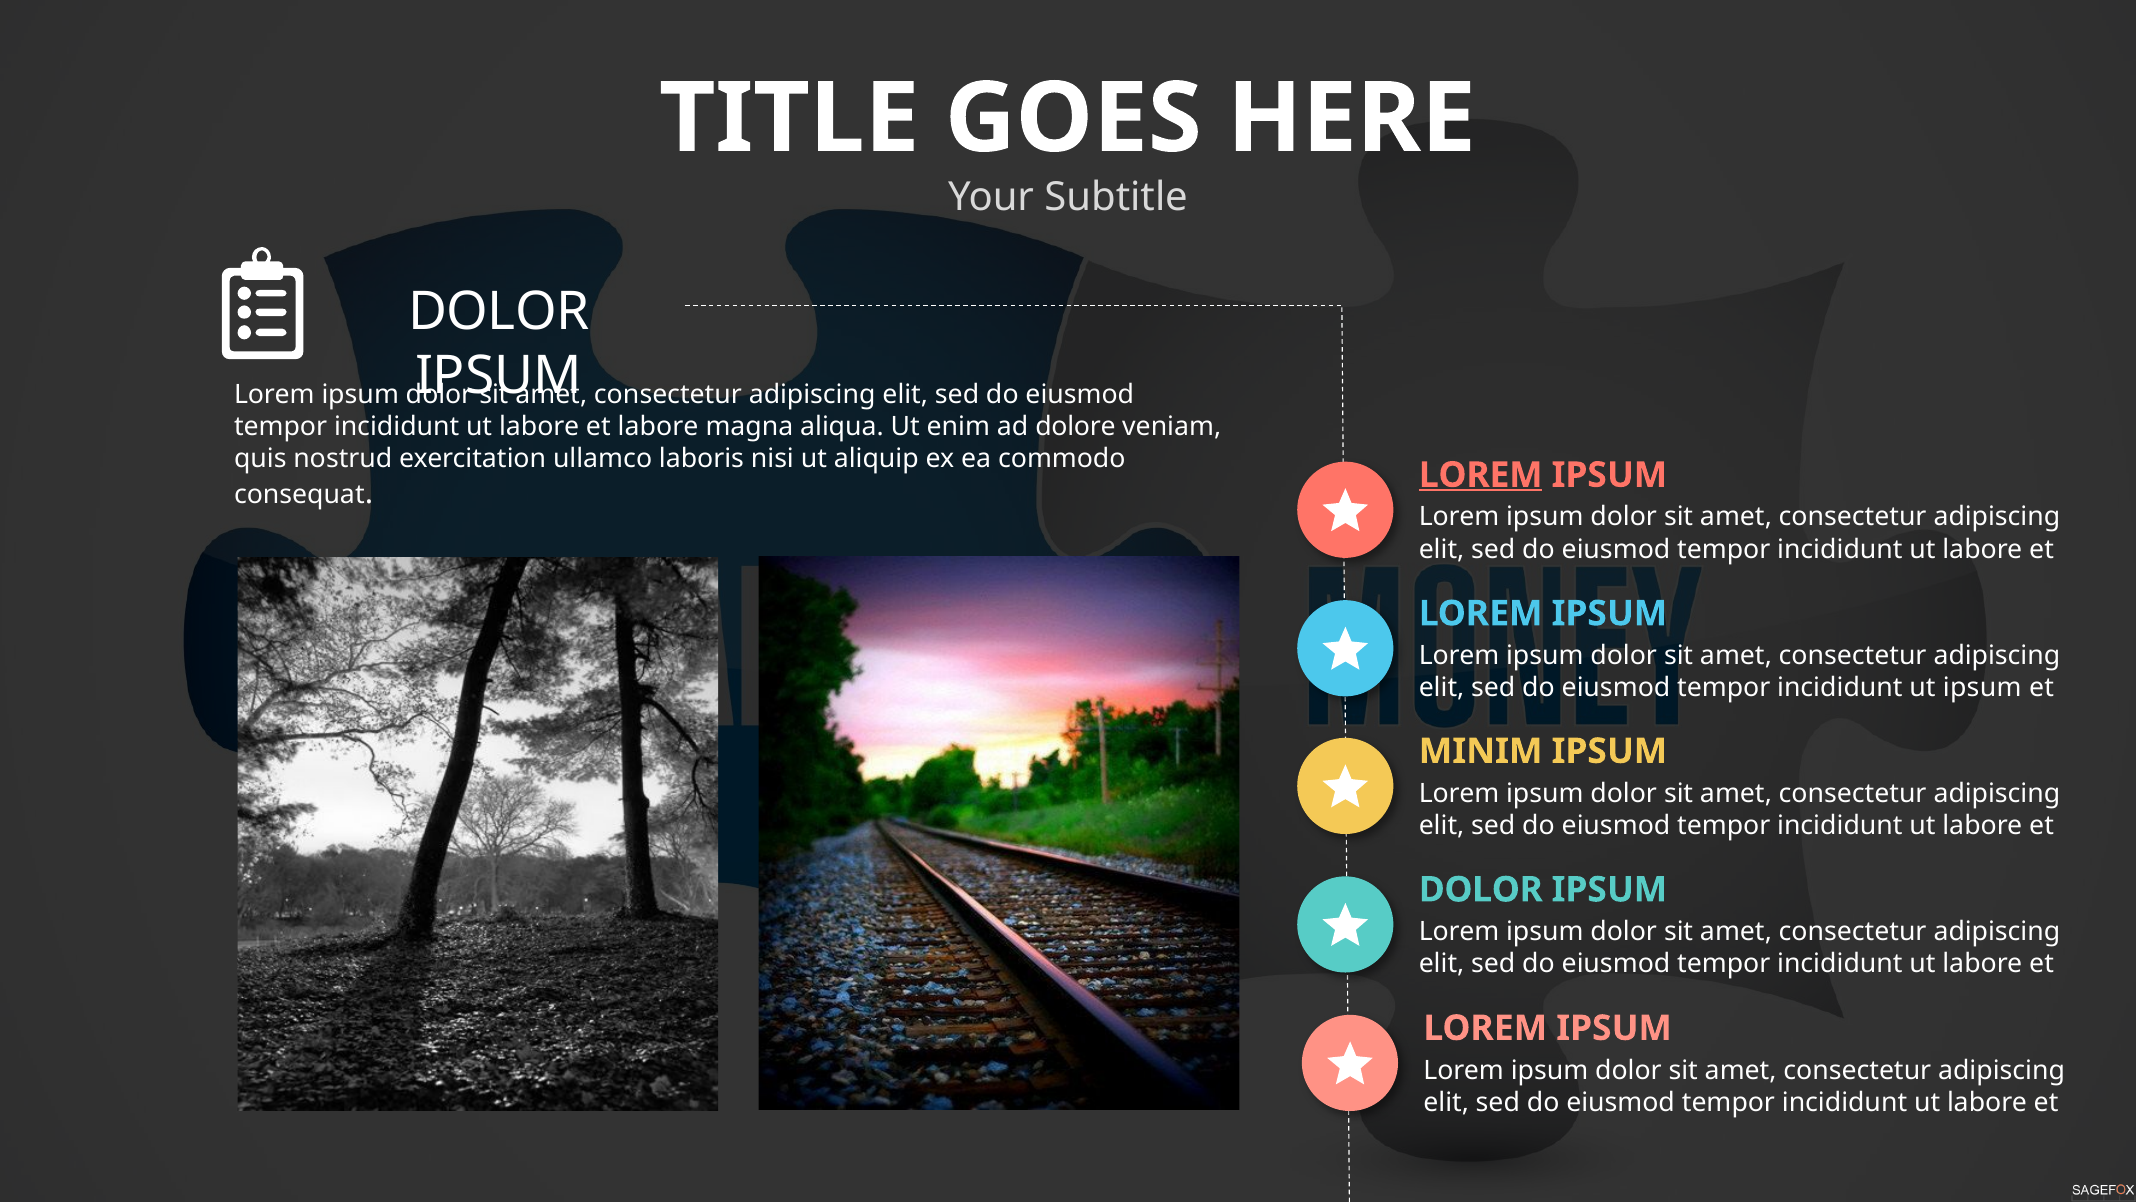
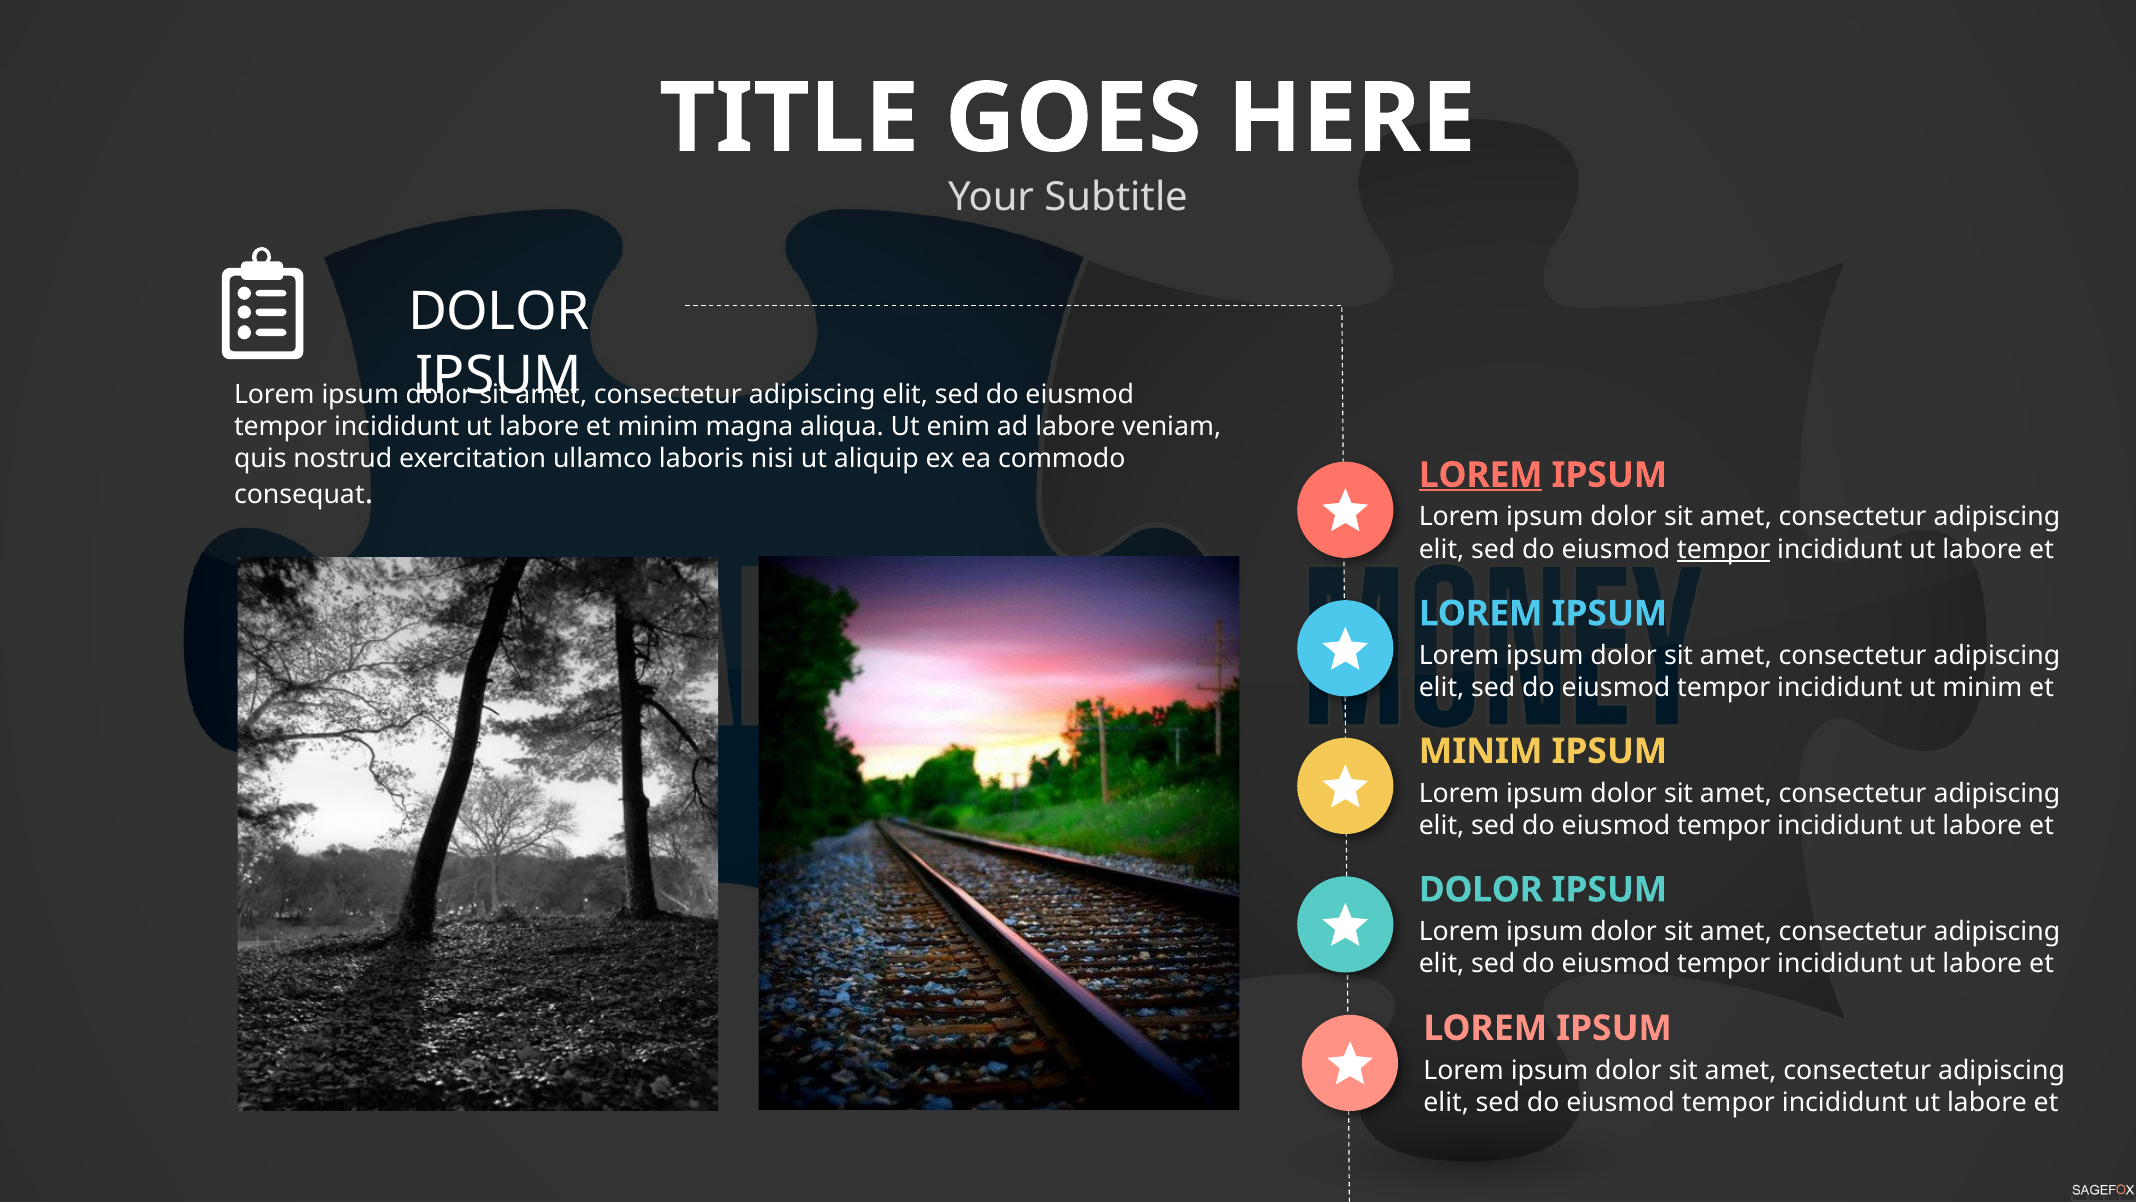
labore et labore: labore -> minim
ad dolore: dolore -> labore
tempor at (1724, 549) underline: none -> present
ut ipsum: ipsum -> minim
